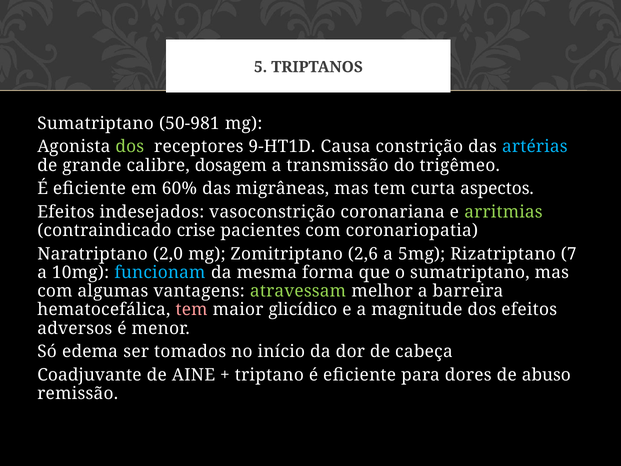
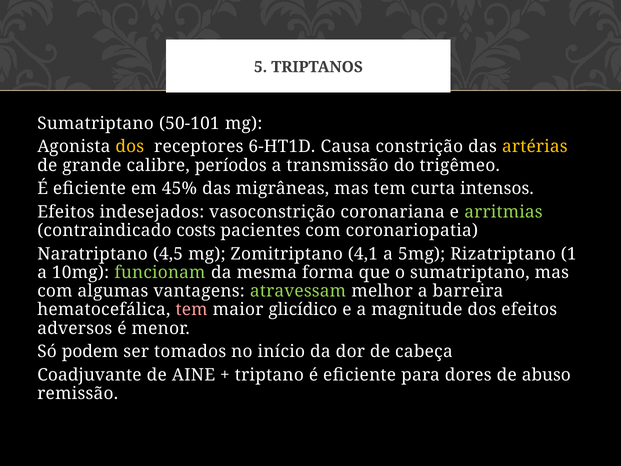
50-981: 50-981 -> 50-101
dos at (130, 147) colour: light green -> yellow
9-HT1D: 9-HT1D -> 6-HT1D
artérias colour: light blue -> yellow
dosagem: dosagem -> períodos
60%: 60% -> 45%
aspectos: aspectos -> intensos
crise: crise -> costs
2,0: 2,0 -> 4,5
2,6: 2,6 -> 4,1
7: 7 -> 1
funcionam colour: light blue -> light green
edema: edema -> podem
